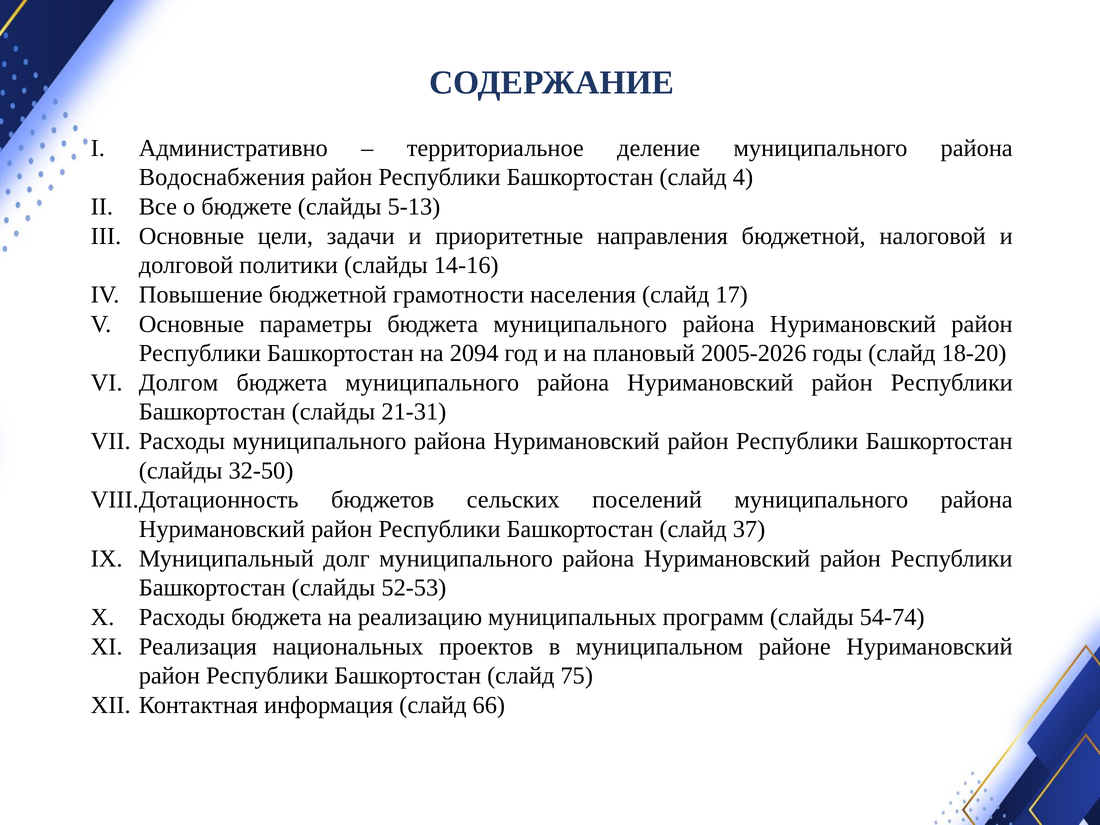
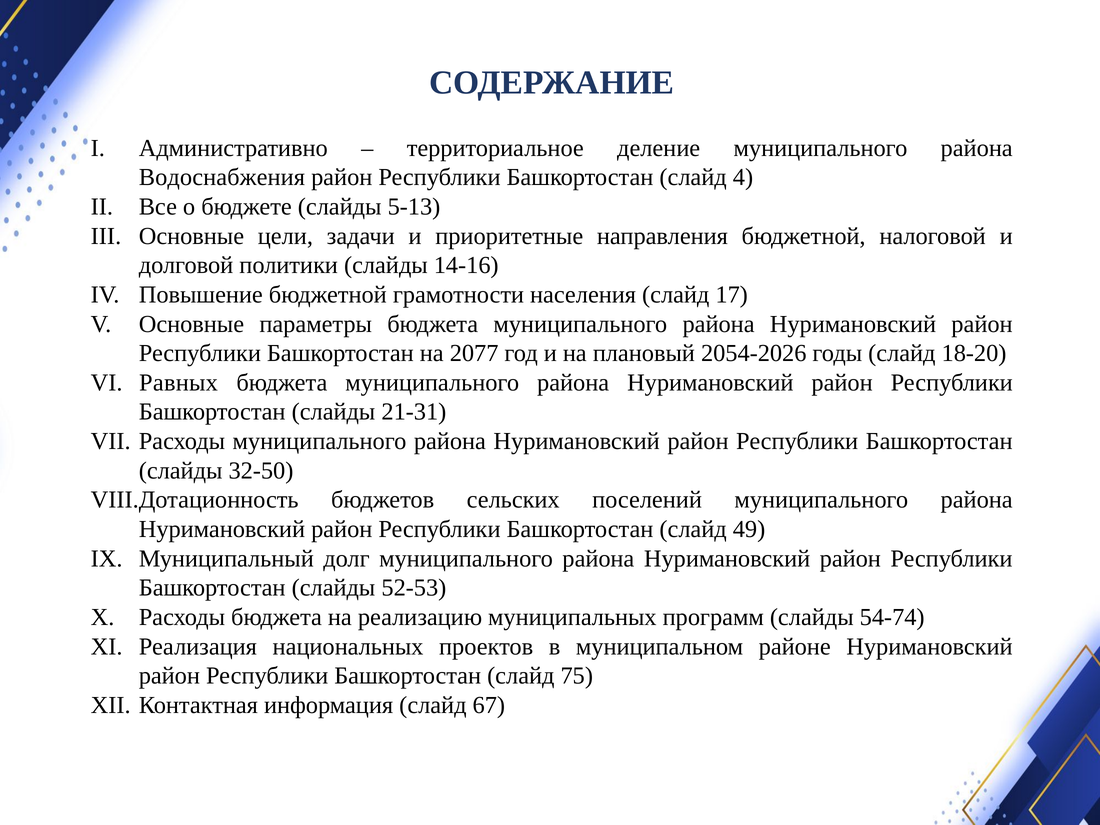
2094: 2094 -> 2077
2005-2026: 2005-2026 -> 2054-2026
Долгом: Долгом -> Равных
37: 37 -> 49
66: 66 -> 67
